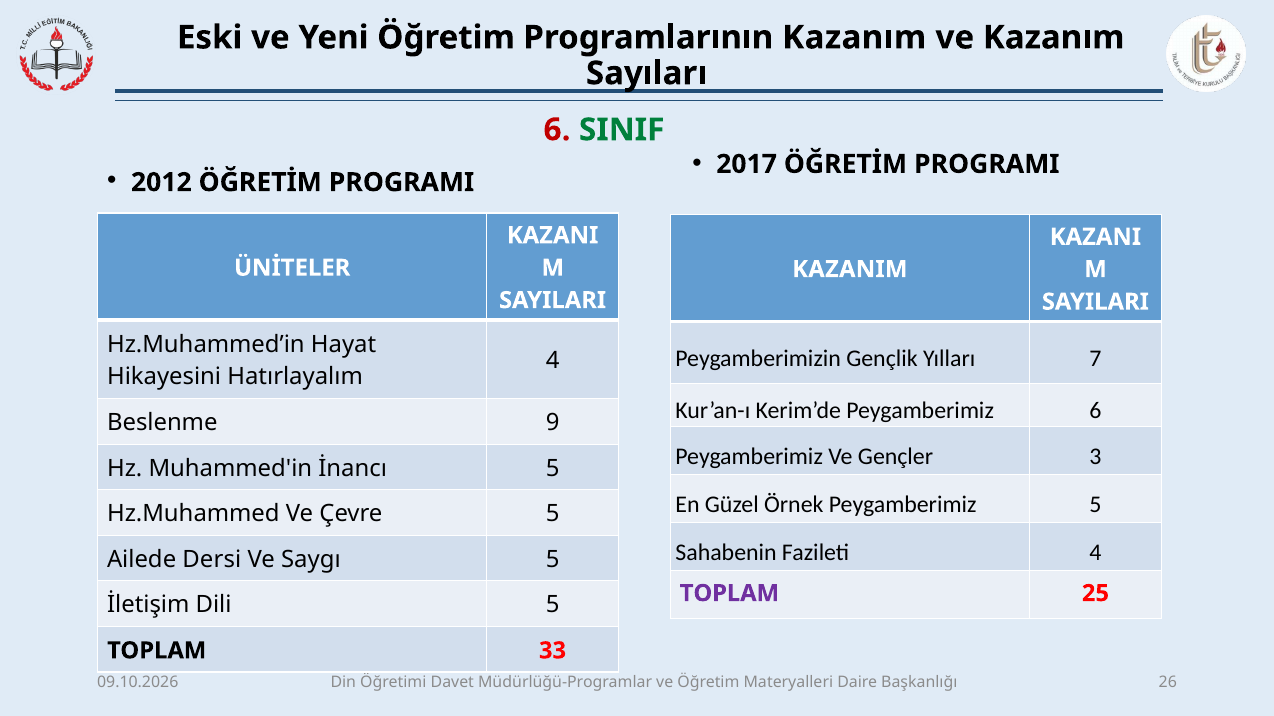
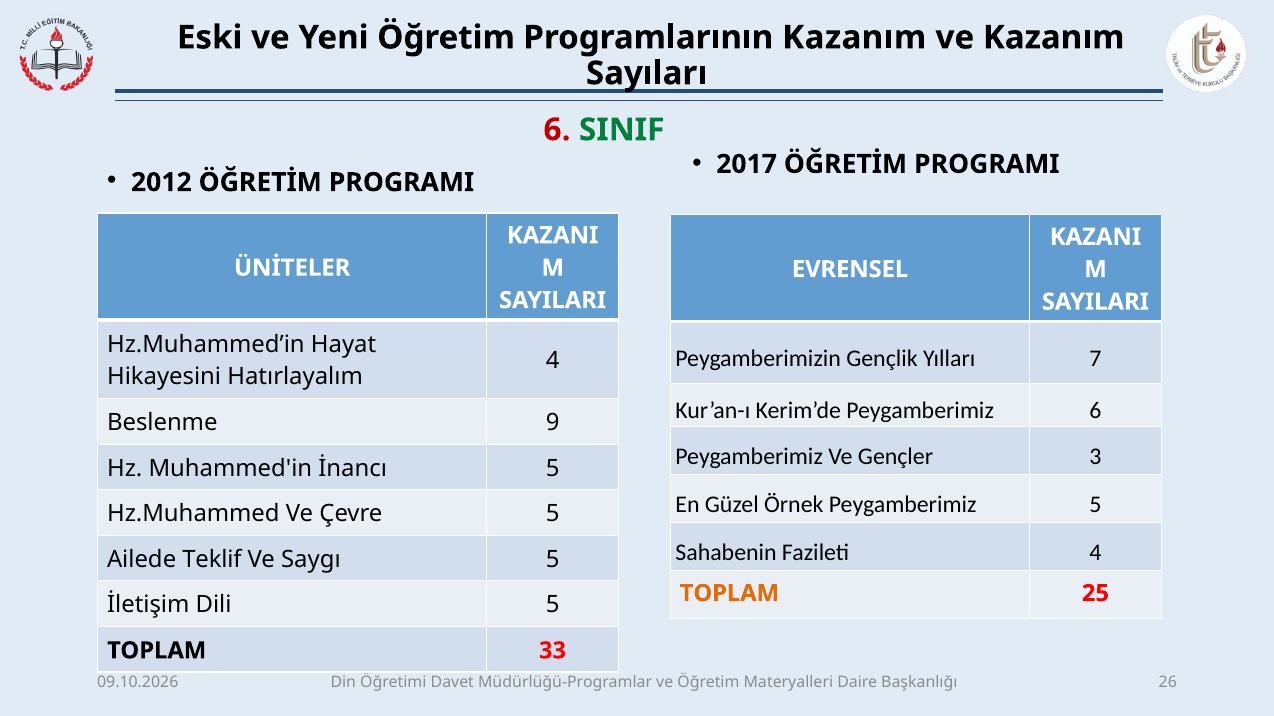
KAZANIM: KAZANIM -> EVRENSEL
Dersi: Dersi -> Teklif
TOPLAM at (729, 594) colour: purple -> orange
